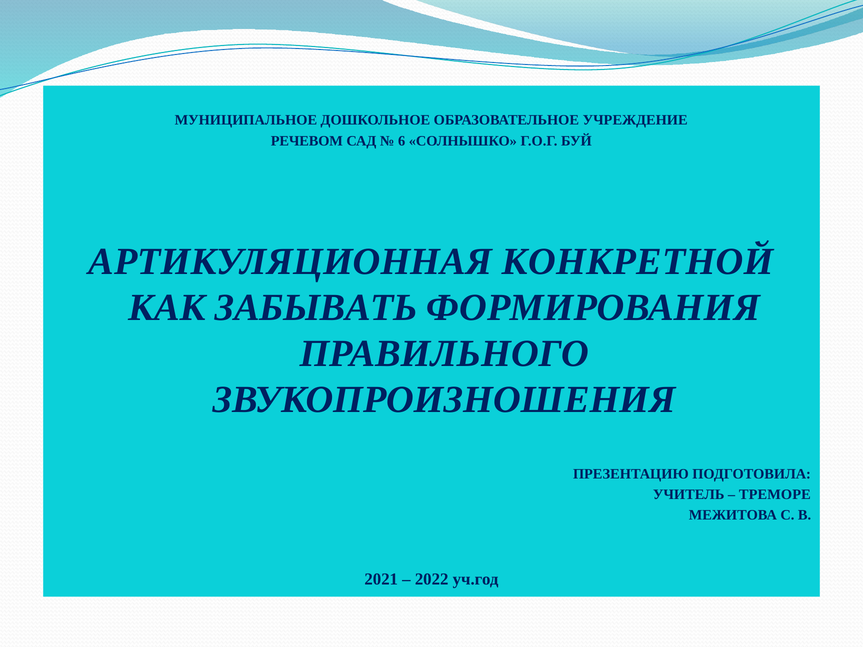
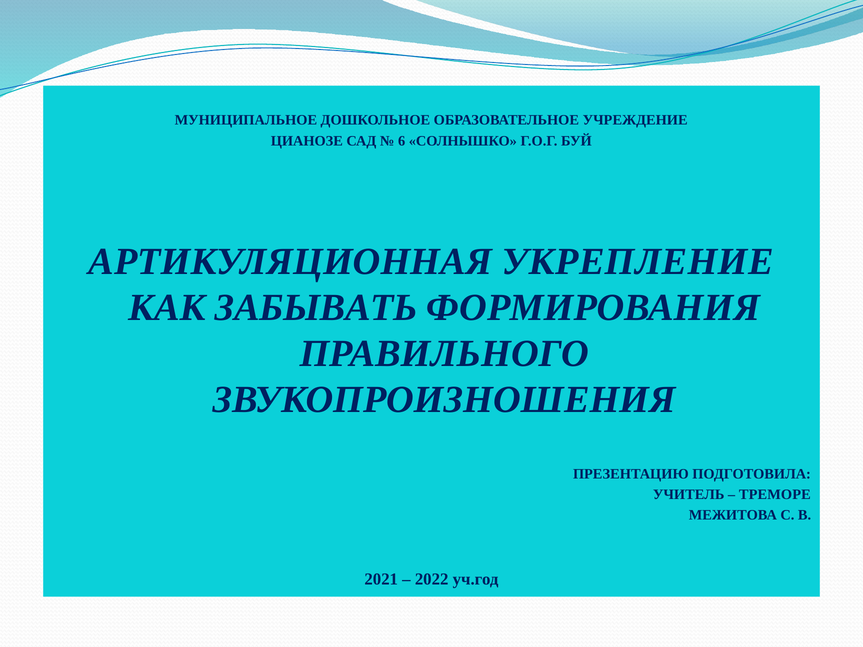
РЕЧЕВОМ: РЕЧЕВОМ -> ЦИАНОЗЕ
КОНКРЕТНОЙ: КОНКРЕТНОЙ -> УКРЕПЛЕНИЕ
